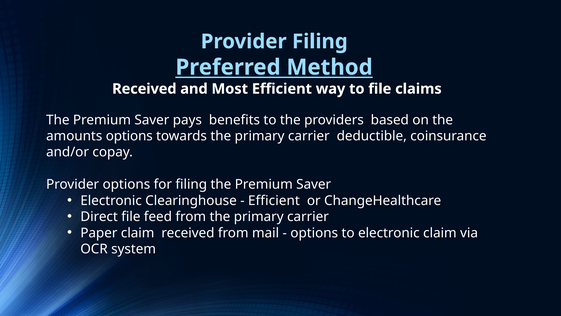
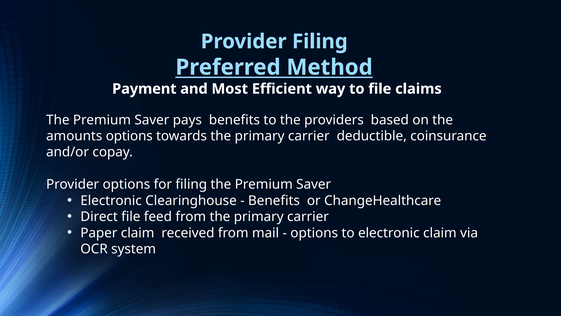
Received at (144, 89): Received -> Payment
Efficient at (274, 200): Efficient -> Benefits
